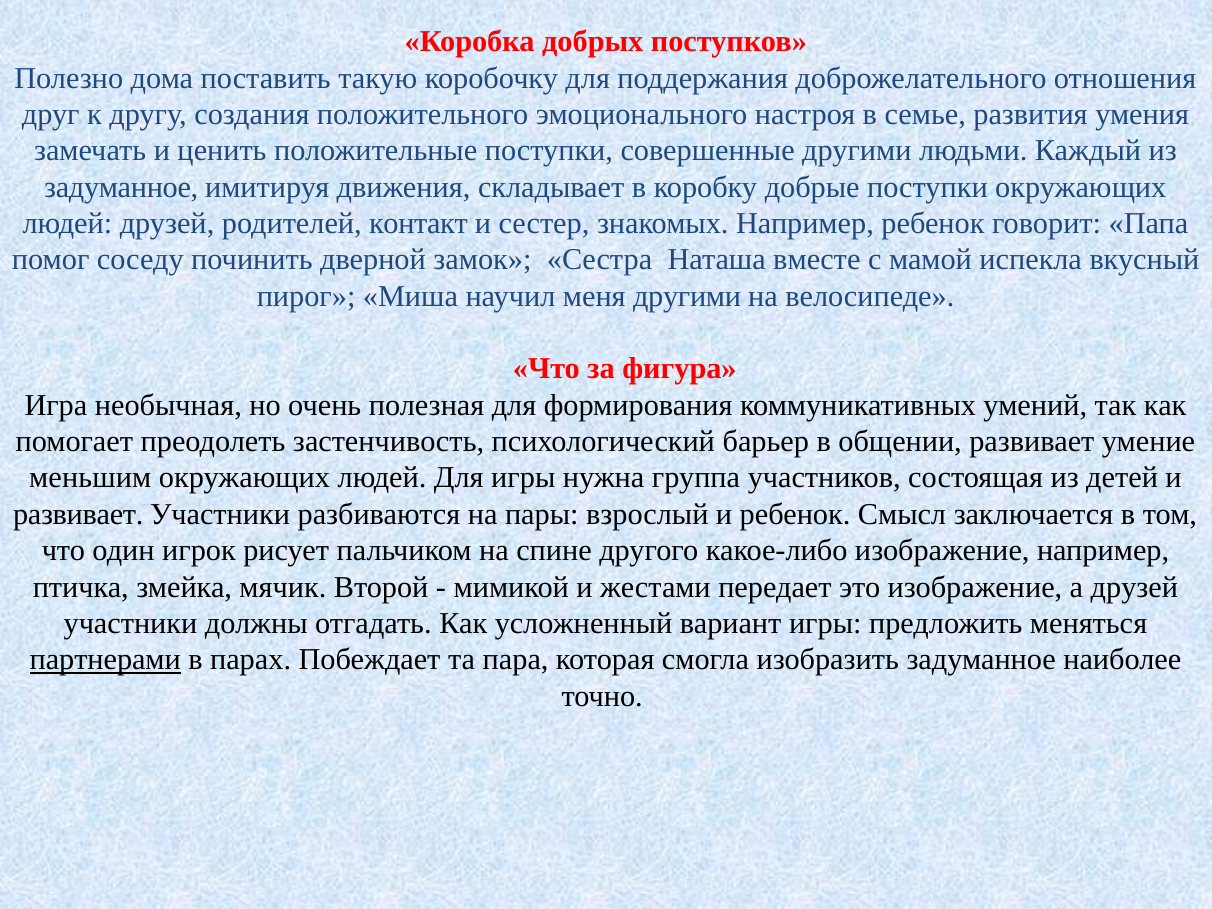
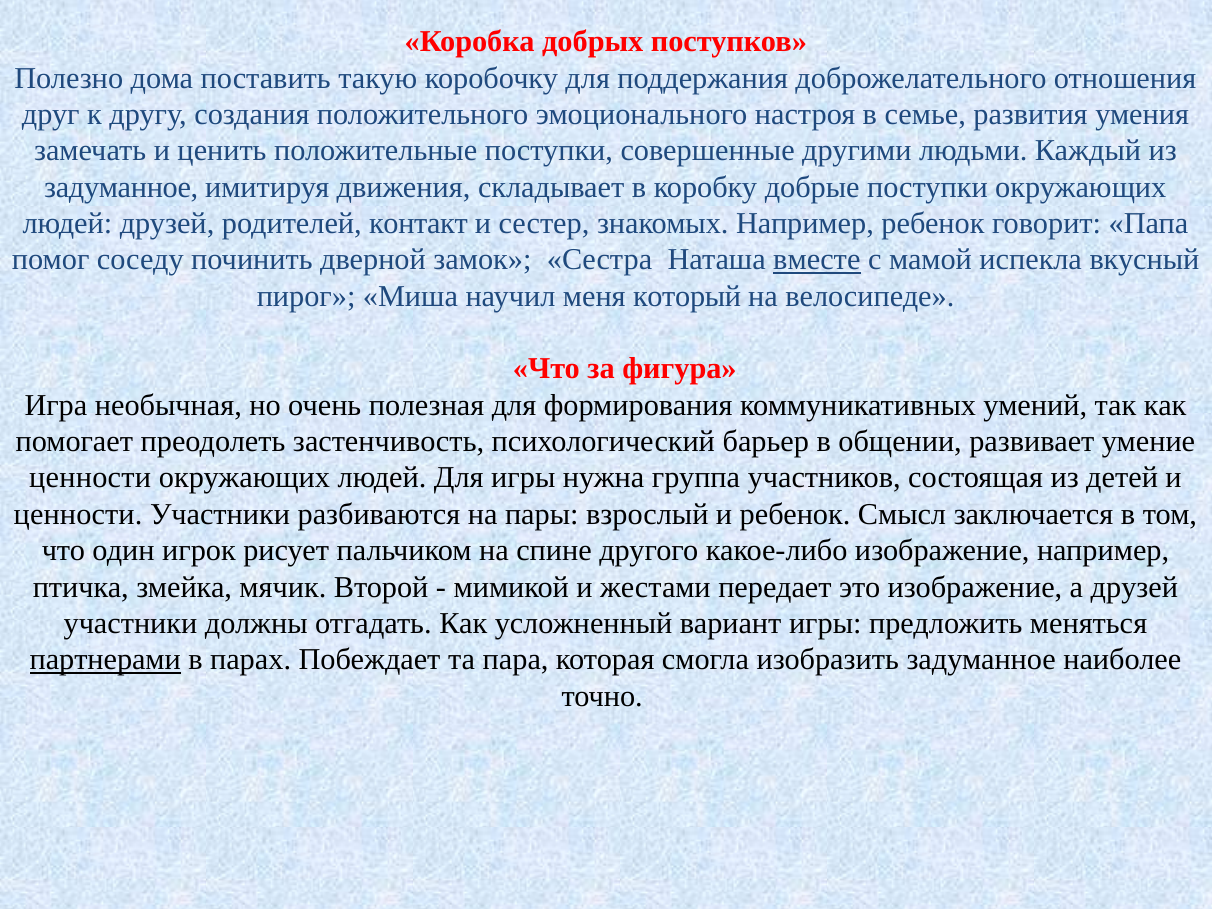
вместе underline: none -> present
меня другими: другими -> который
меньшим at (90, 478): меньшим -> ценности
развивает at (78, 514): развивает -> ценности
